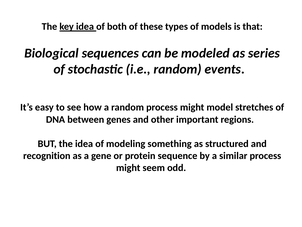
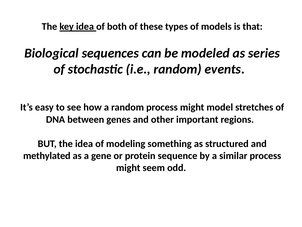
recognition: recognition -> methylated
